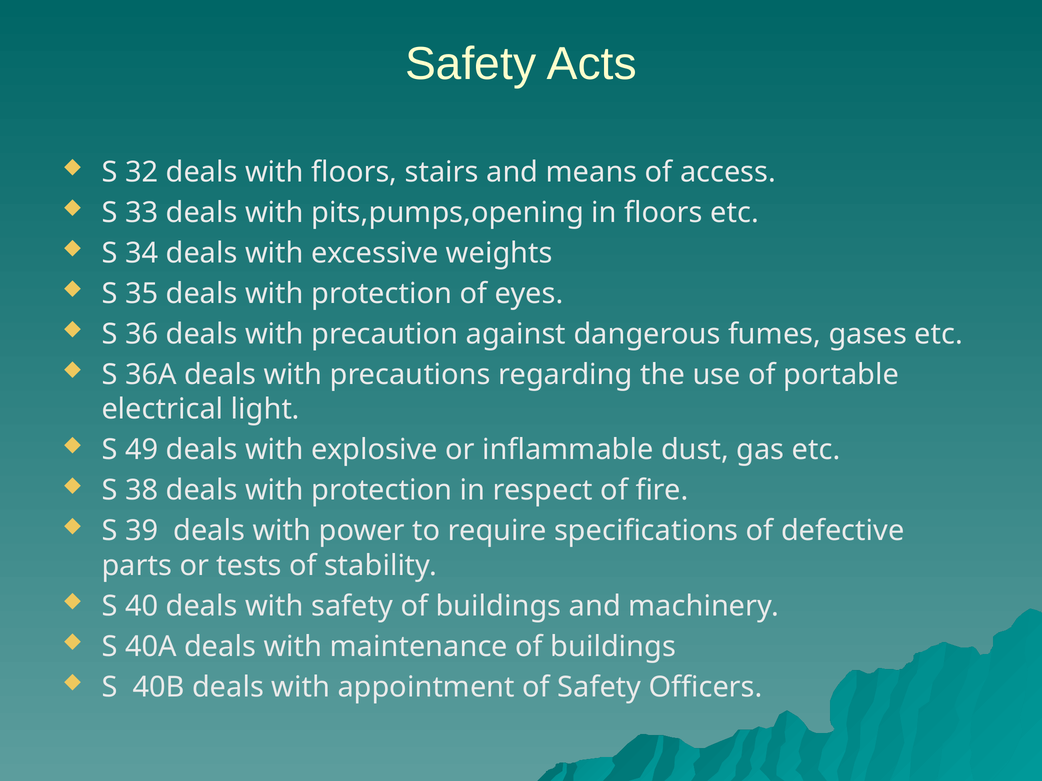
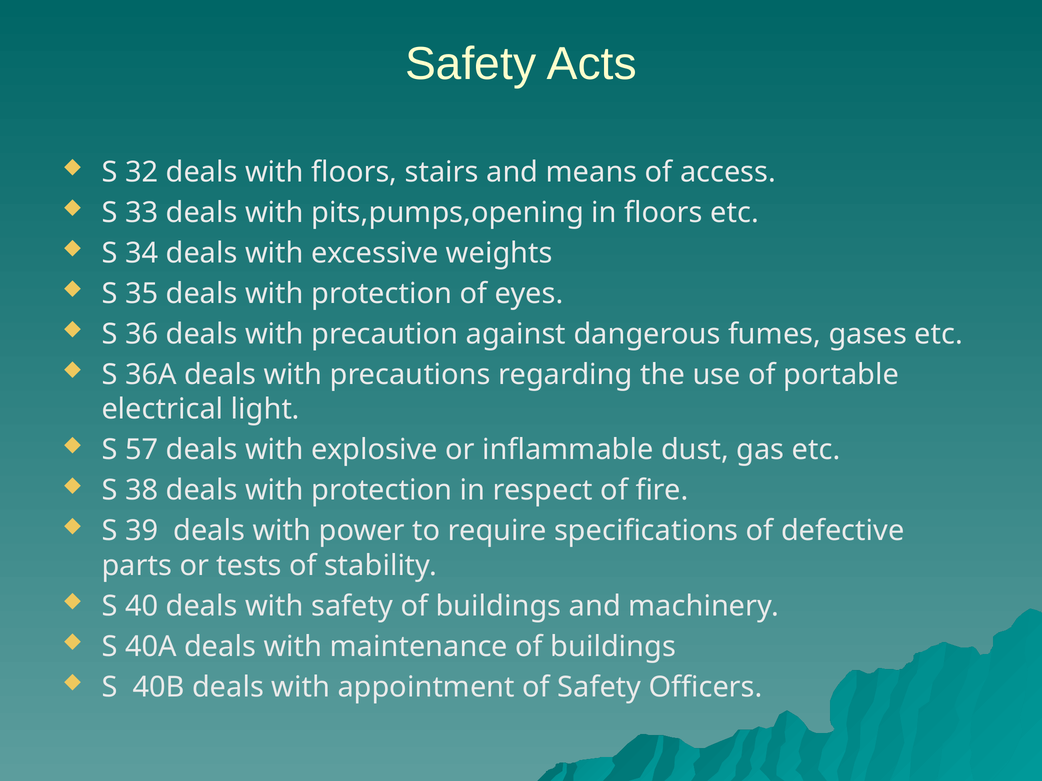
49: 49 -> 57
